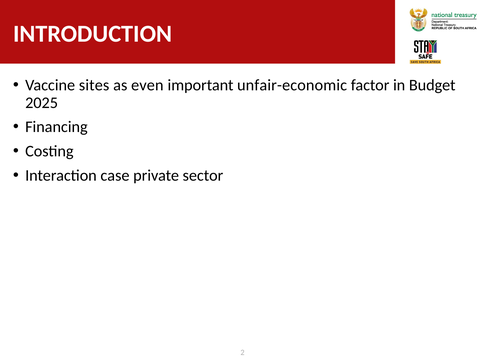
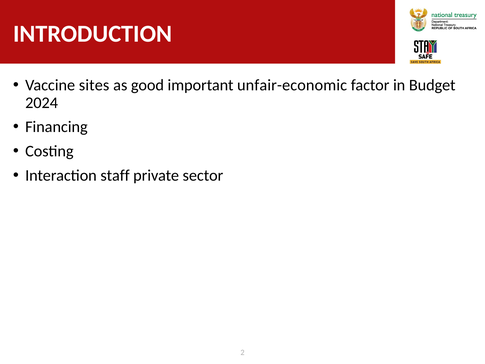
even: even -> good
2025: 2025 -> 2024
case: case -> staff
